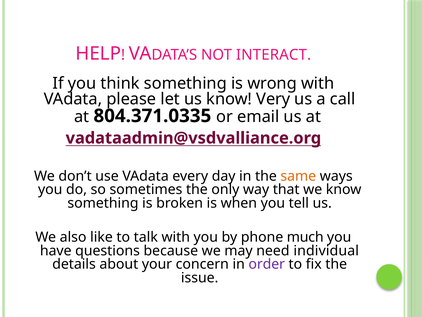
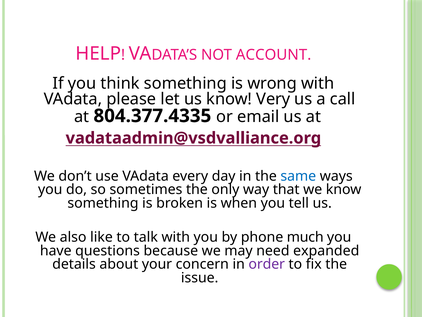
INTERACT: INTERACT -> ACCOUNT
804.371.0335: 804.371.0335 -> 804.377.4335
same colour: orange -> blue
individual: individual -> expanded
